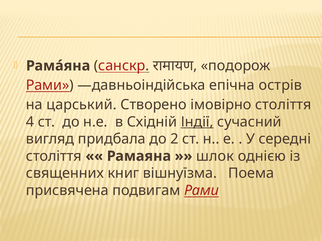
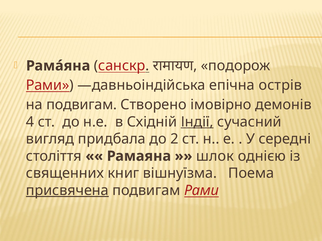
на царський: царський -> подвигам
імовірно століття: століття -> демонів
присвячена underline: none -> present
